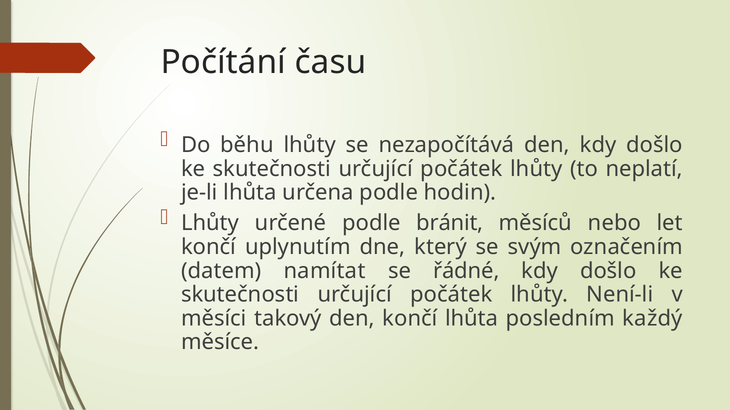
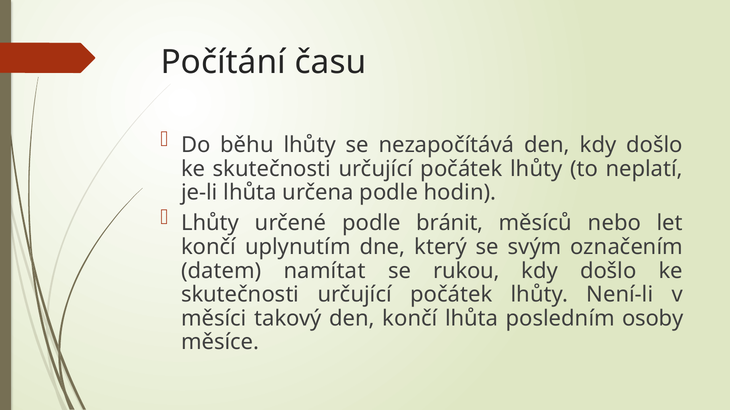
řádné: řádné -> rukou
každý: každý -> osoby
